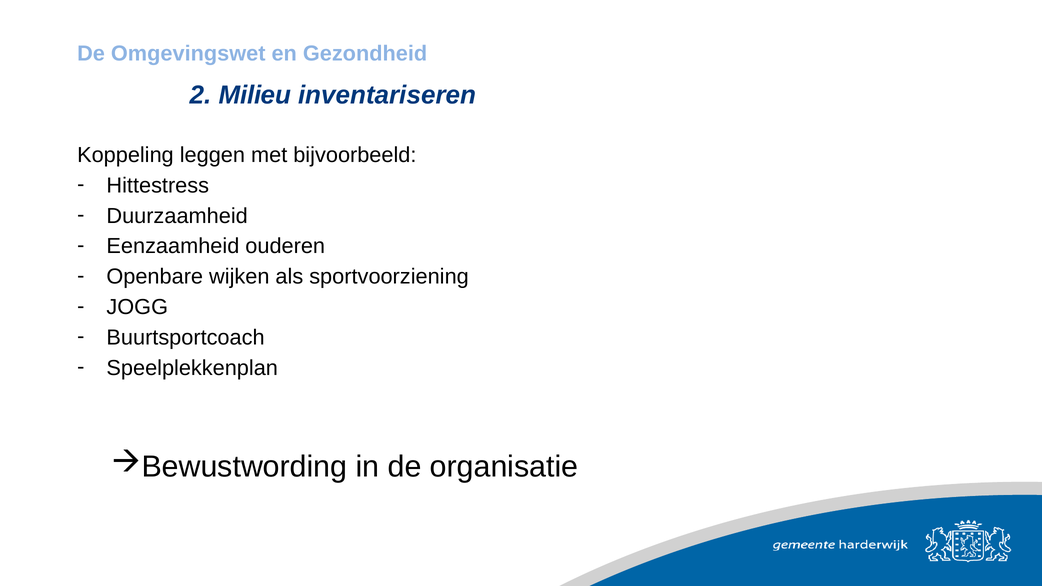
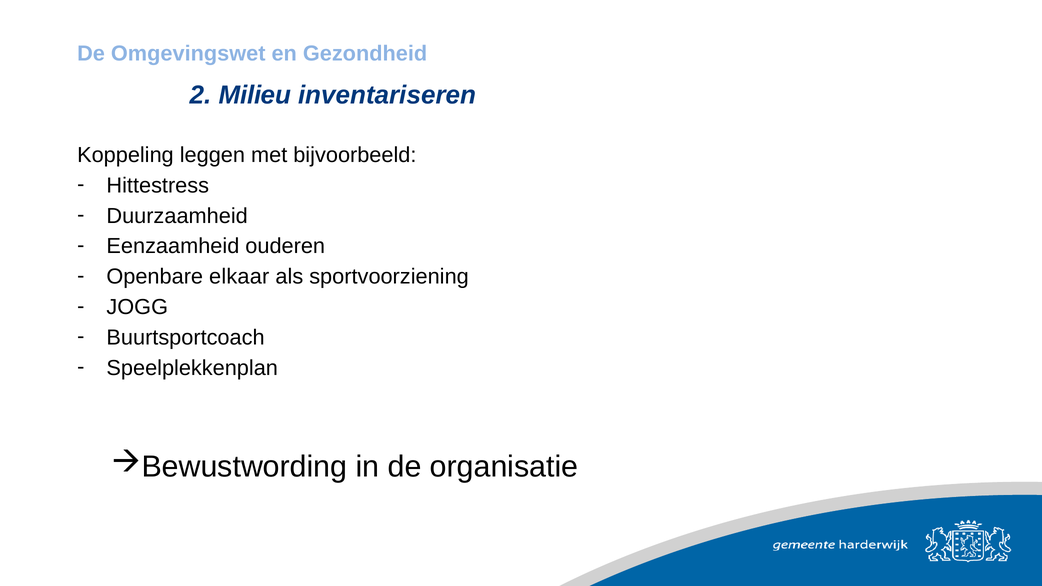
wijken: wijken -> elkaar
